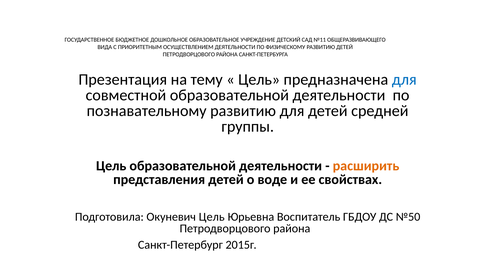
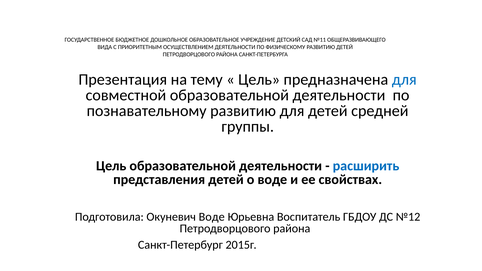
расширить colour: orange -> blue
Окуневич Цель: Цель -> Воде
№50: №50 -> №12
